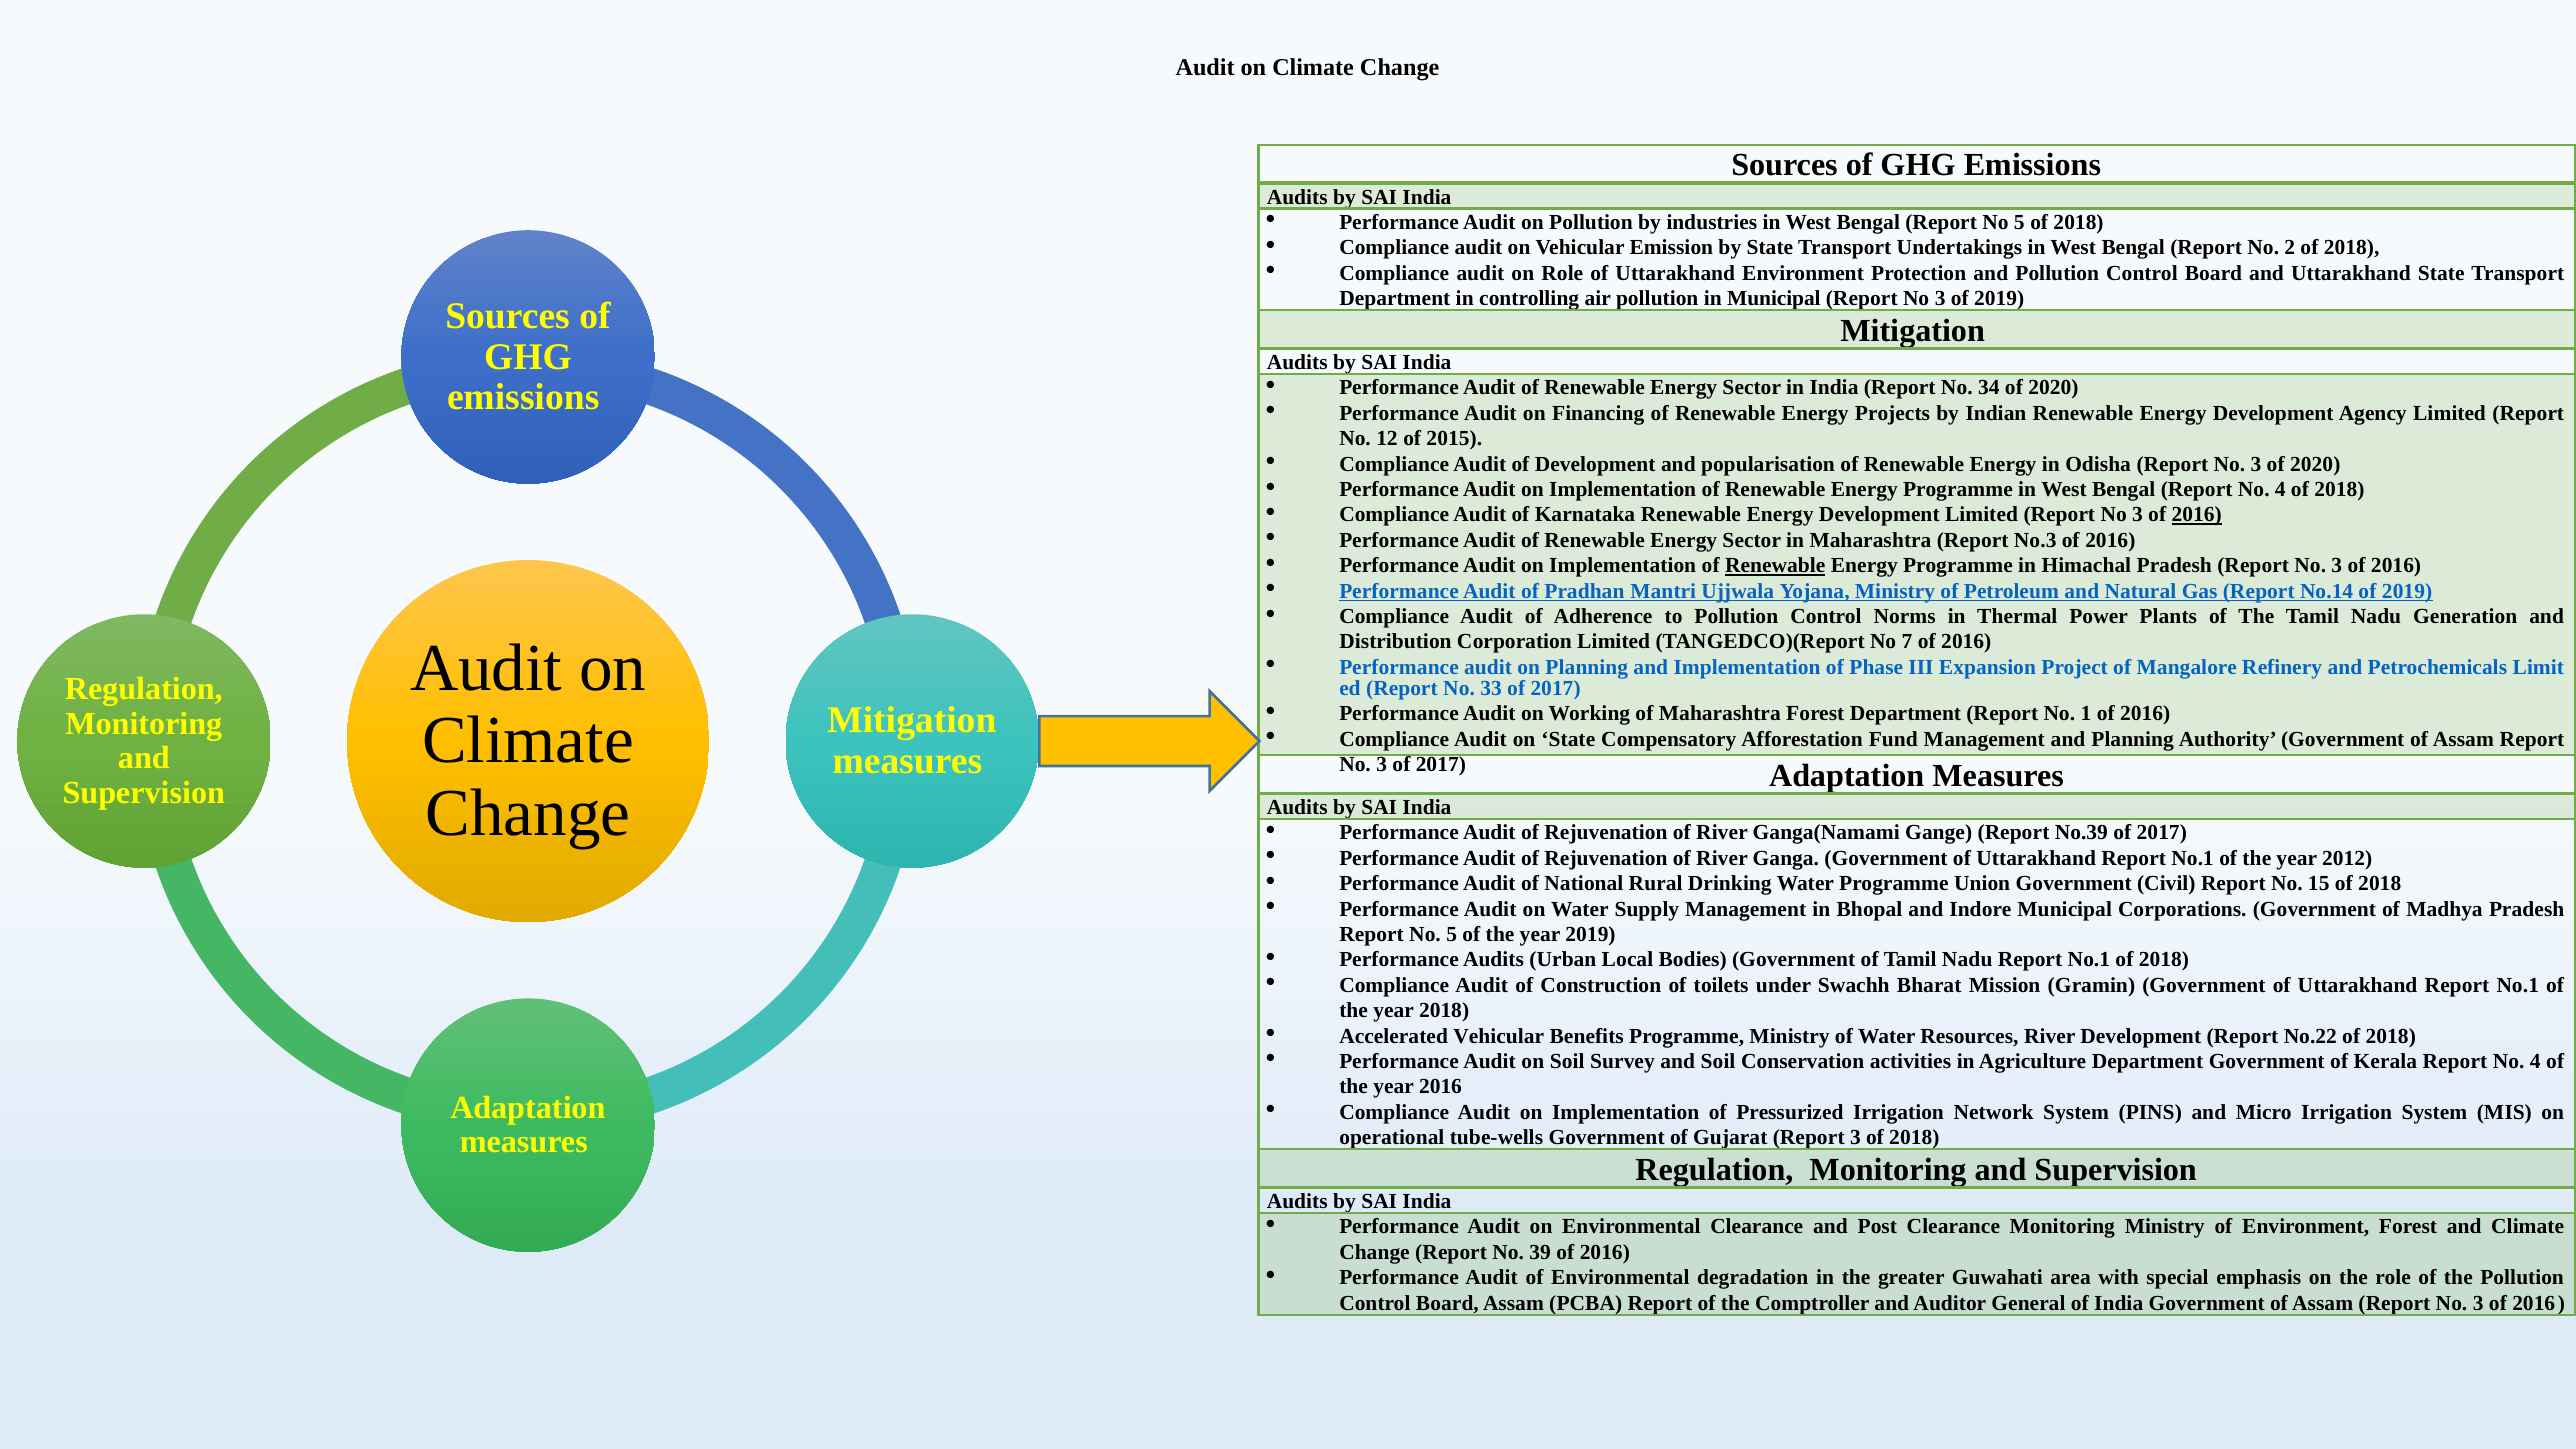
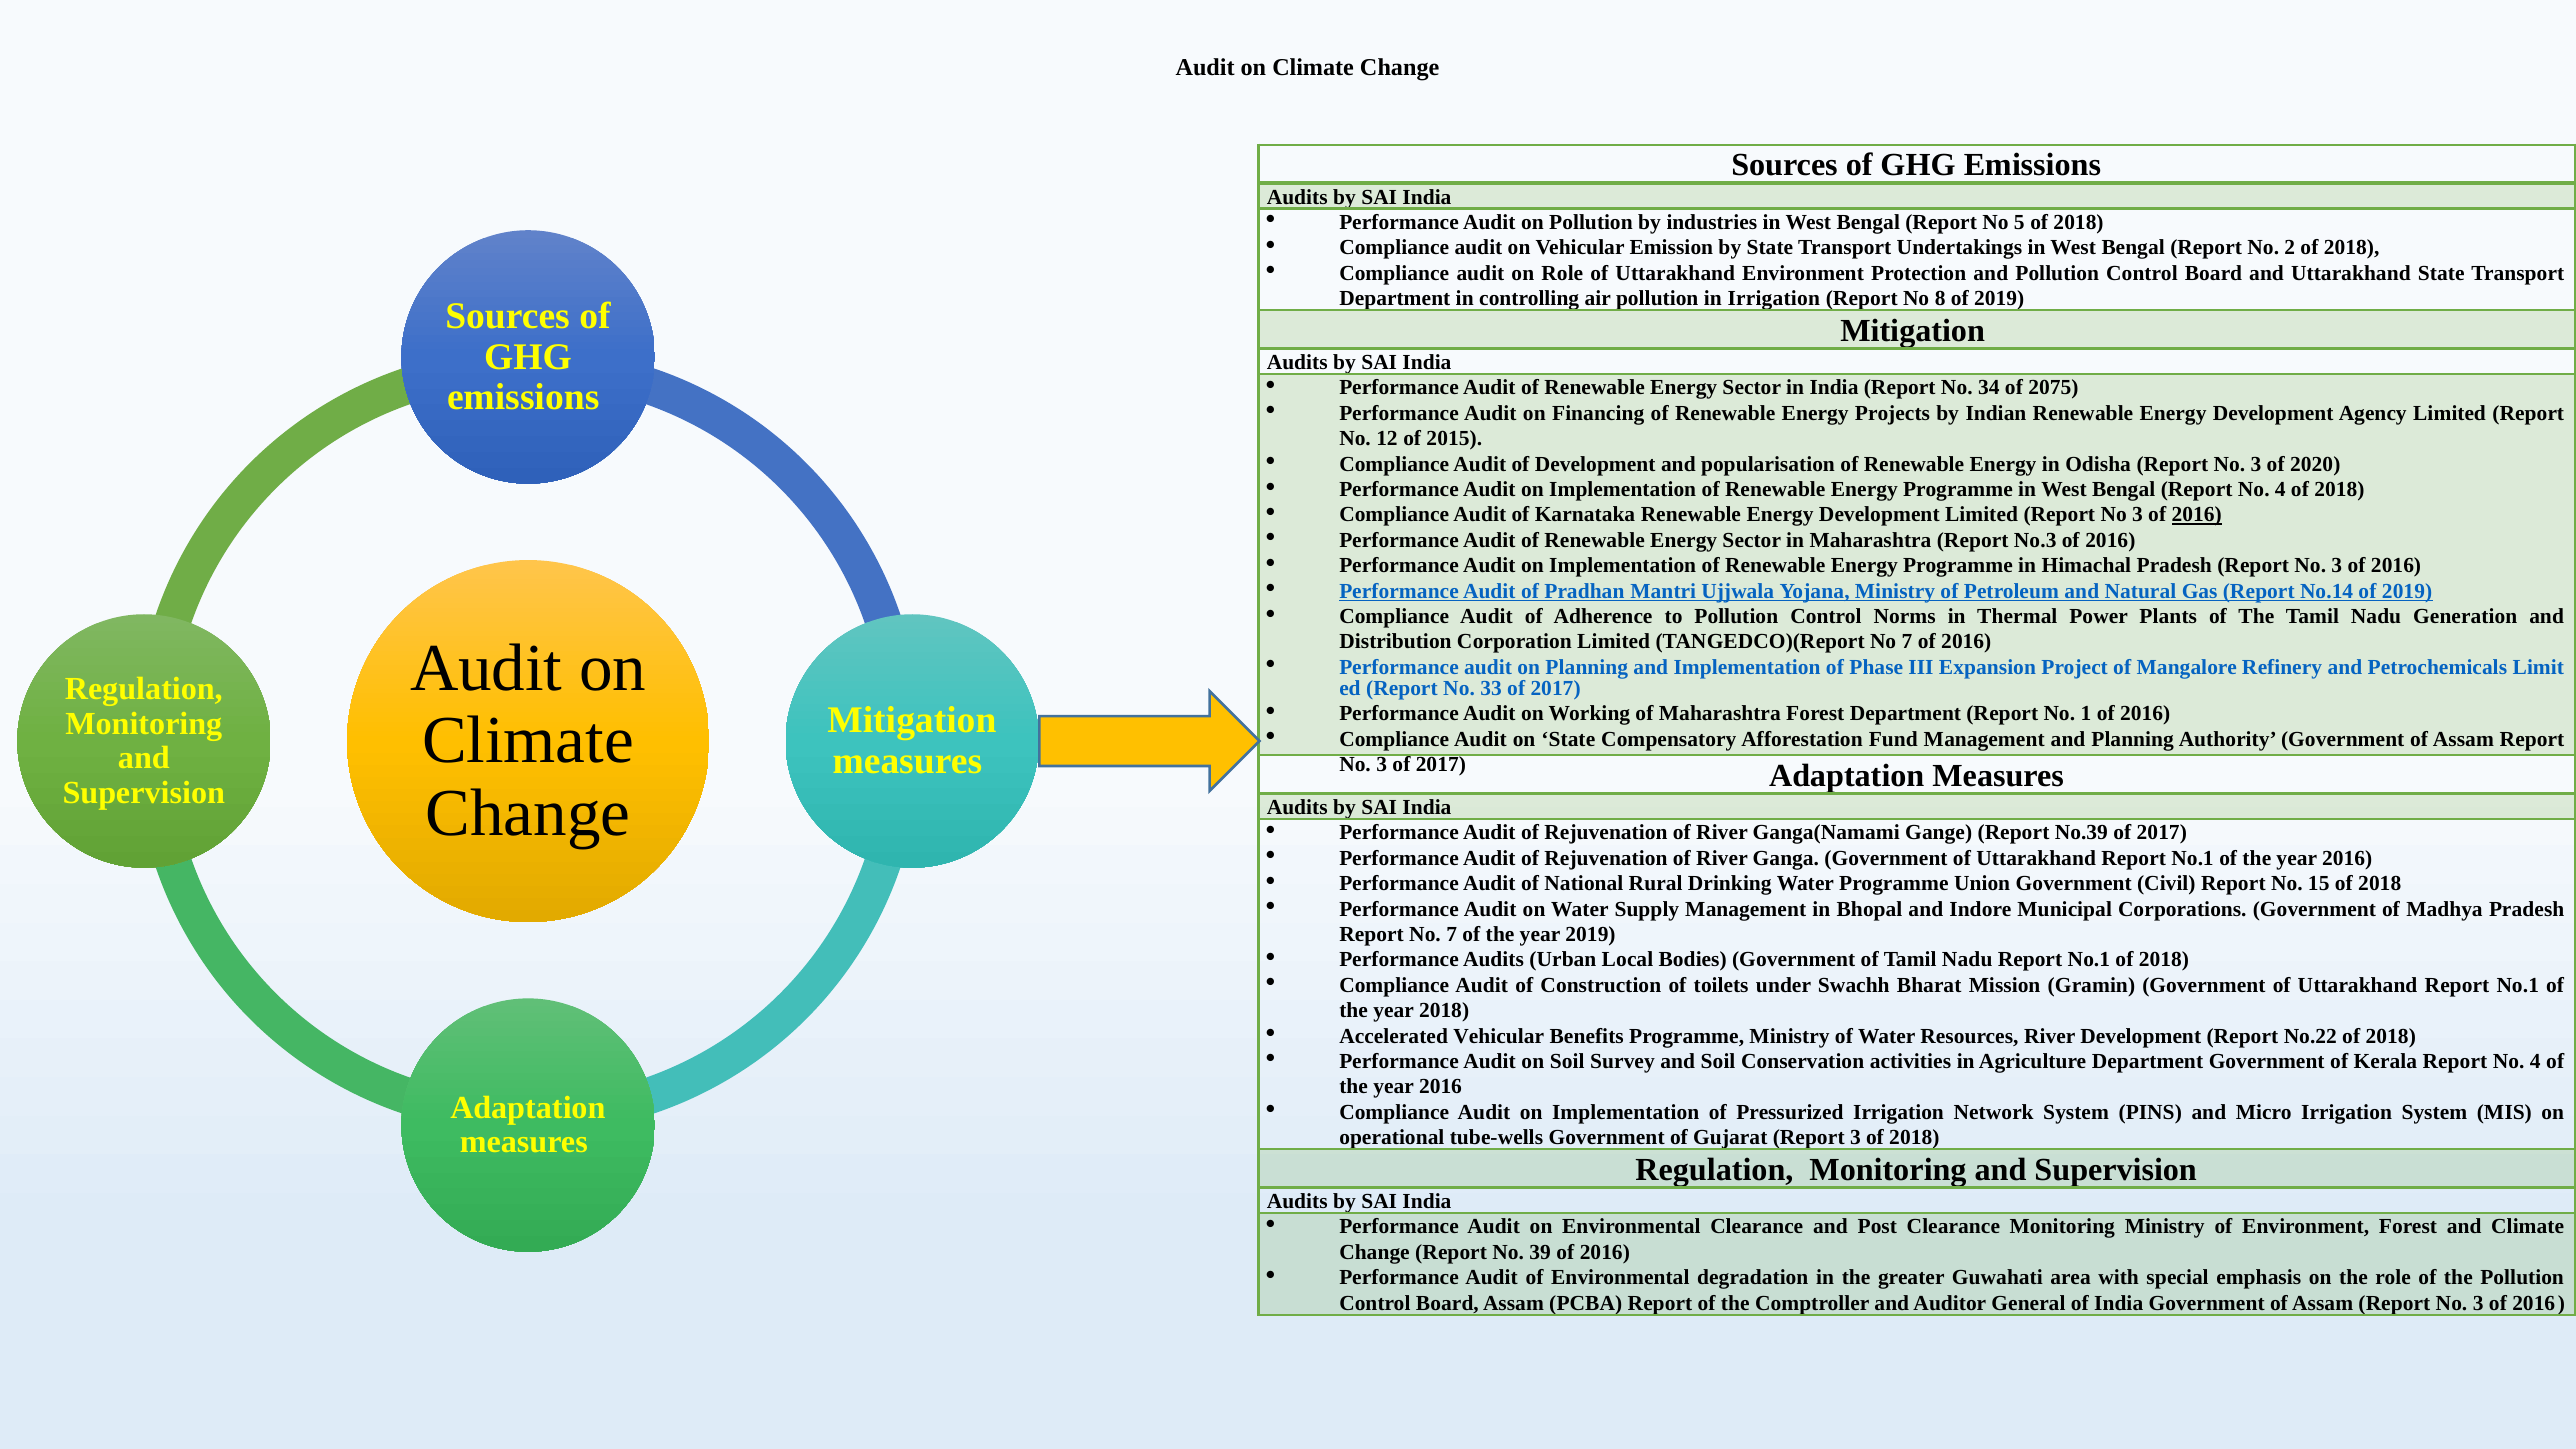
in Municipal: Municipal -> Irrigation
3 at (1940, 299): 3 -> 8
34 of 2020: 2020 -> 2075
Renewable at (1775, 566) underline: present -> none
2012 at (2347, 858): 2012 -> 2016
5 at (1452, 934): 5 -> 7
